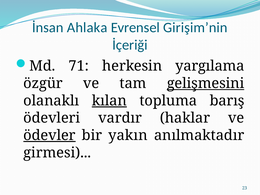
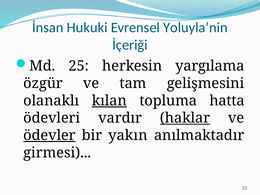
Ahlaka: Ahlaka -> Hukuki
Girişim’nin: Girişim’nin -> Yoluyla’nin
71: 71 -> 25
gelişmesini underline: present -> none
barış: barış -> hatta
haklar underline: none -> present
